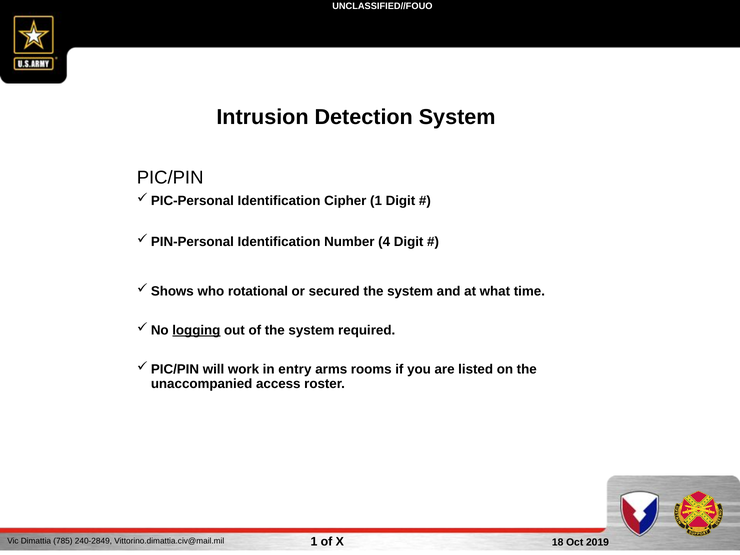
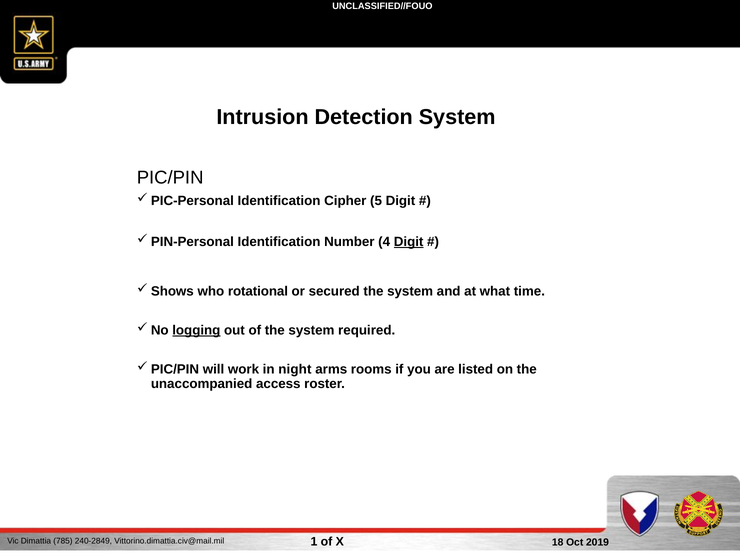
Cipher 1: 1 -> 5
Digit at (409, 242) underline: none -> present
entry: entry -> night
